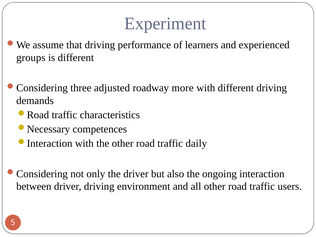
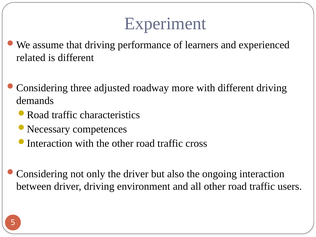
groups: groups -> related
daily: daily -> cross
